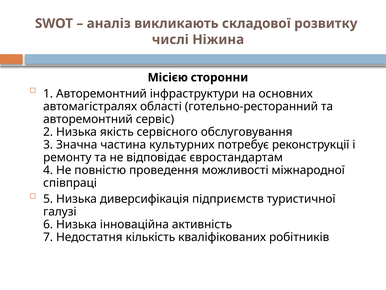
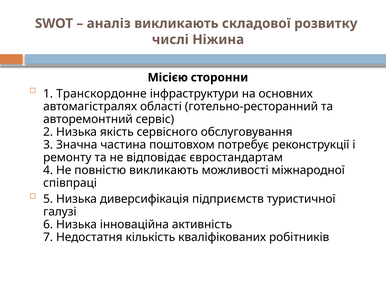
1 Авторемонтний: Авторемонтний -> Транскордонне
культурних: культурних -> поштовхом
повністю проведення: проведення -> викликають
